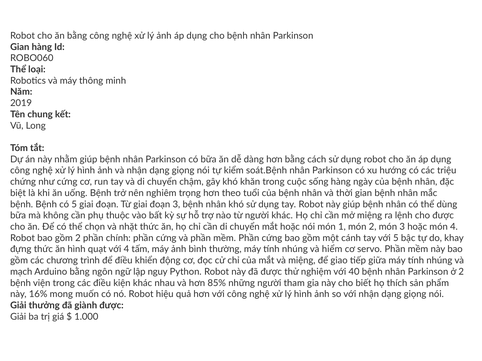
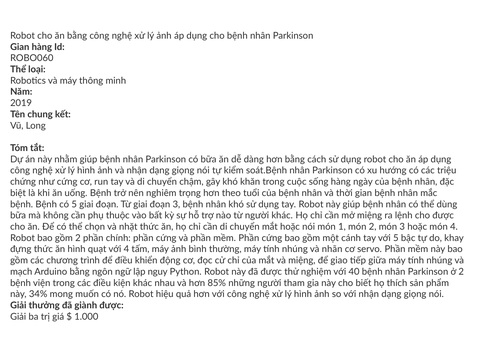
hiểm: hiểm -> nhãn
16%: 16% -> 34%
